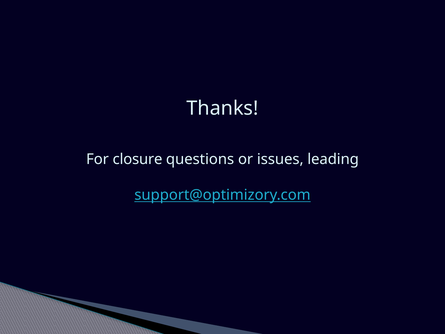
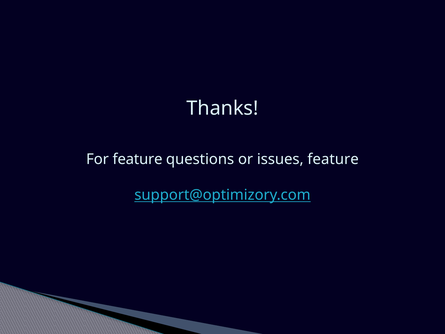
For closure: closure -> feature
issues leading: leading -> feature
